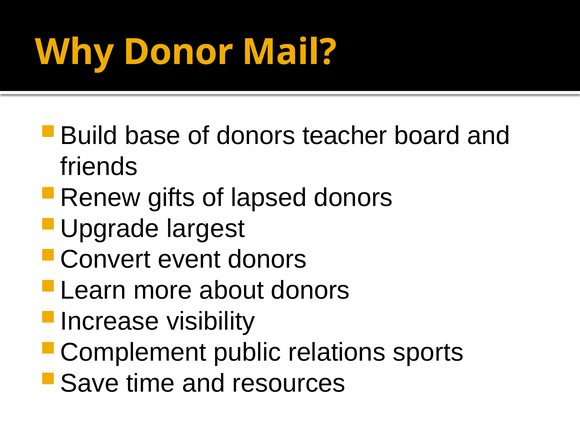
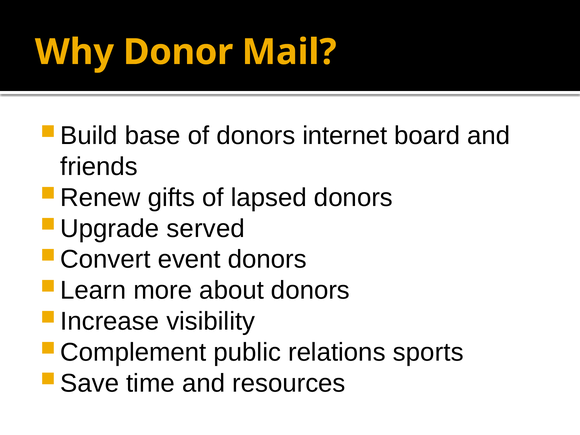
teacher: teacher -> internet
largest: largest -> served
